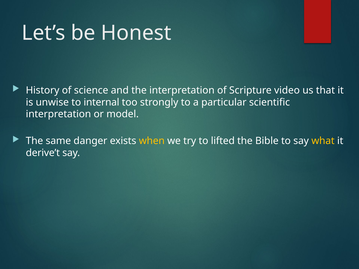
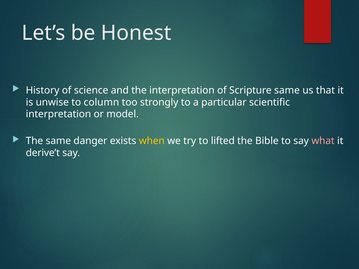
Scripture video: video -> same
internal: internal -> column
what colour: yellow -> pink
